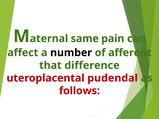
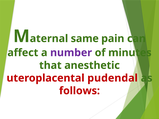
number colour: black -> purple
afferent: afferent -> minutes
difference: difference -> anesthetic
